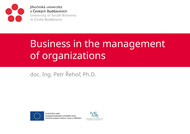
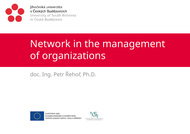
Business: Business -> Network
